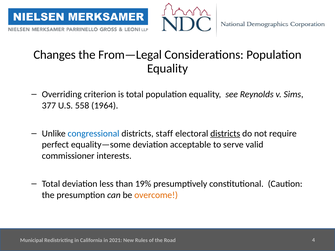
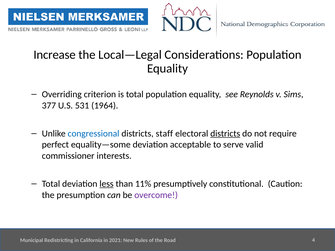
Changes: Changes -> Increase
From—Legal: From—Legal -> Local—Legal
558: 558 -> 531
less underline: none -> present
19%: 19% -> 11%
overcome colour: orange -> purple
